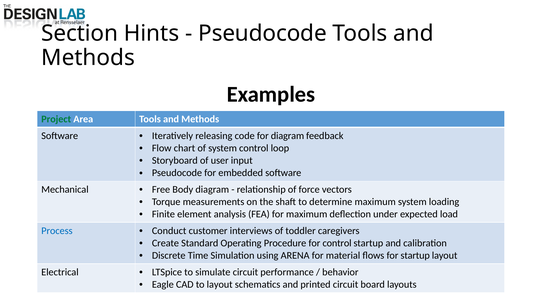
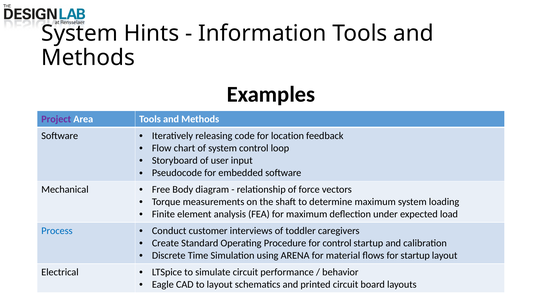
Section at (80, 33): Section -> System
Pseudocode at (262, 33): Pseudocode -> Information
Project colour: green -> purple
for diagram: diagram -> location
